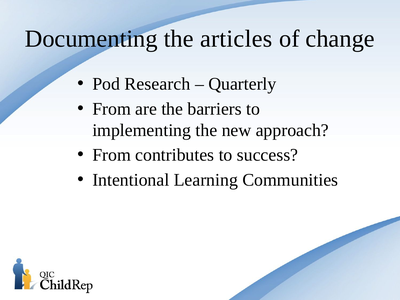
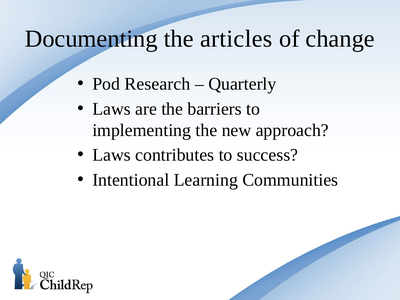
From at (112, 109): From -> Laws
From at (112, 155): From -> Laws
